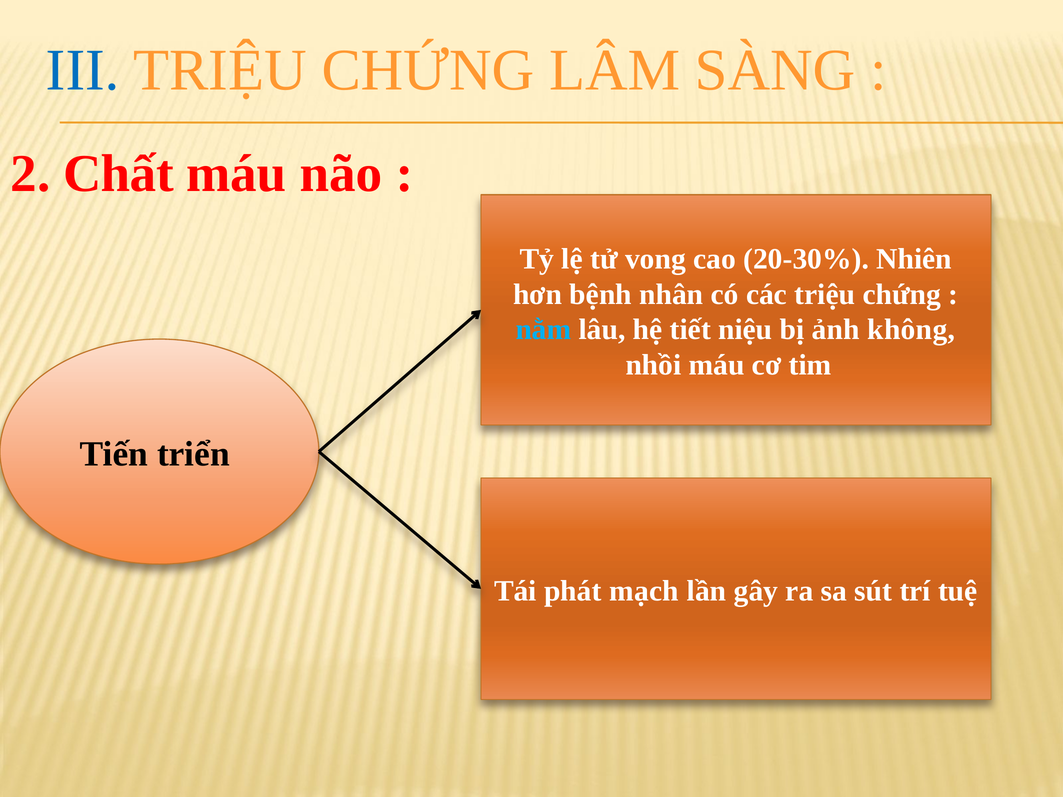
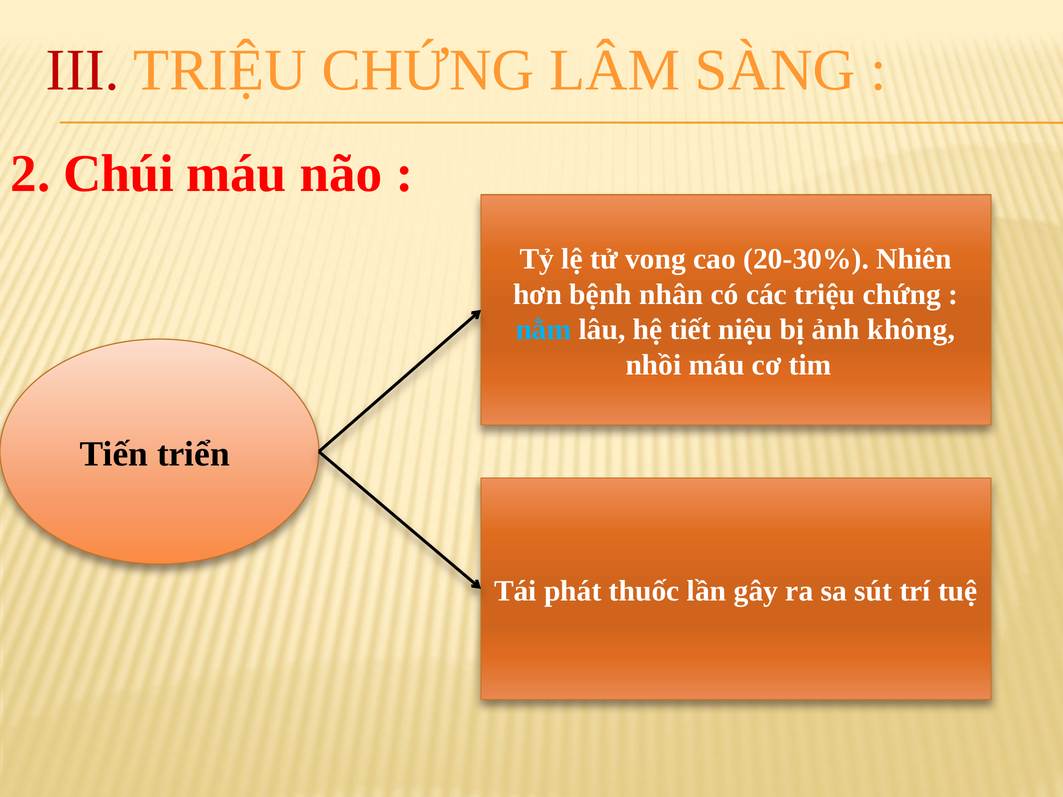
III colour: blue -> red
Chất: Chất -> Chúi
mạch: mạch -> thuốc
